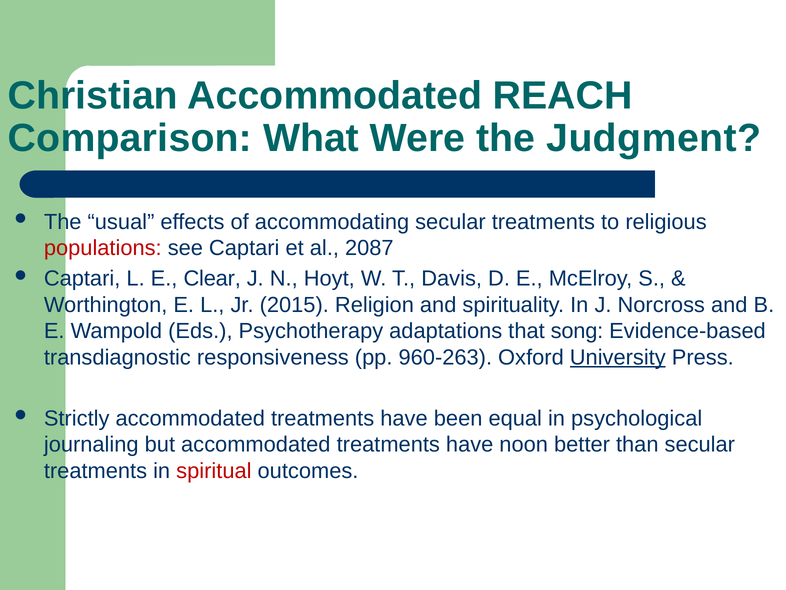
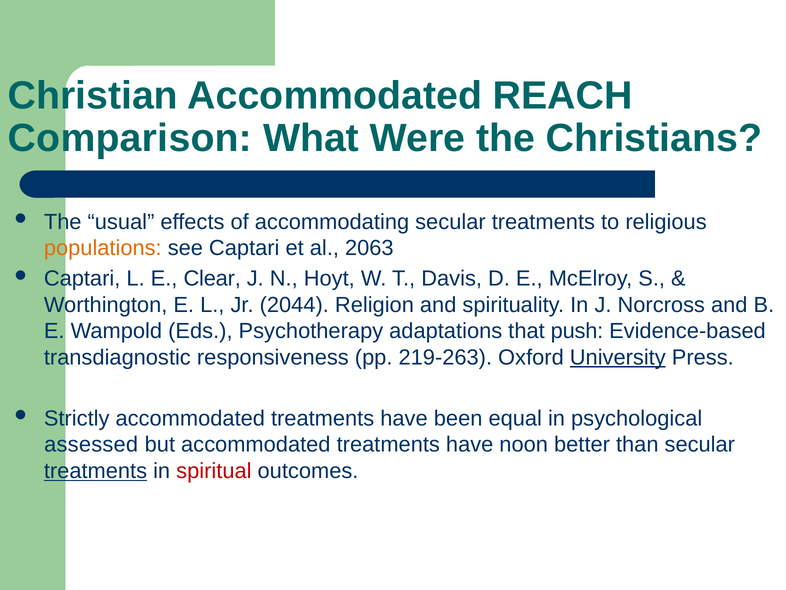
Judgment: Judgment -> Christians
populations colour: red -> orange
2087: 2087 -> 2063
2015: 2015 -> 2044
song: song -> push
960-263: 960-263 -> 219-263
journaling: journaling -> assessed
treatments at (96, 471) underline: none -> present
